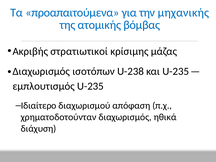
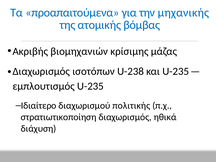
στρατιωτικοί: στρατιωτικοί -> βιομηχανιών
απόφαση: απόφαση -> πολιτικής
χρηματοδοτούνταν: χρηματοδοτούνταν -> στρατιωτικοποίηση
